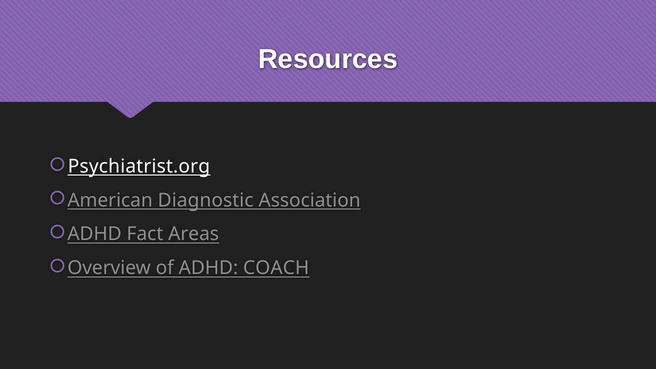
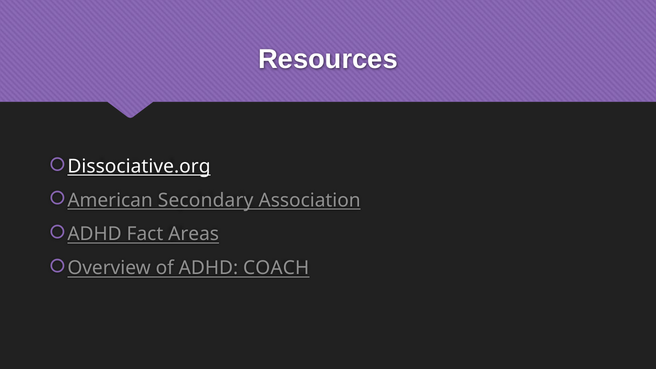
Psychiatrist.org: Psychiatrist.org -> Dissociative.org
Diagnostic: Diagnostic -> Secondary
